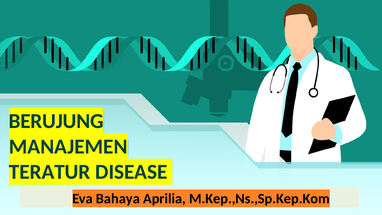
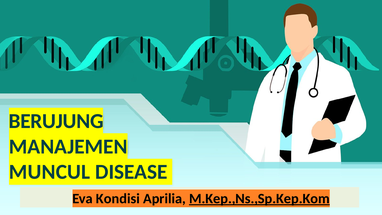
TERATUR: TERATUR -> MUNCUL
Bahaya: Bahaya -> Kondisi
M.Kep.,Ns.,Sp.Kep.Kom underline: none -> present
